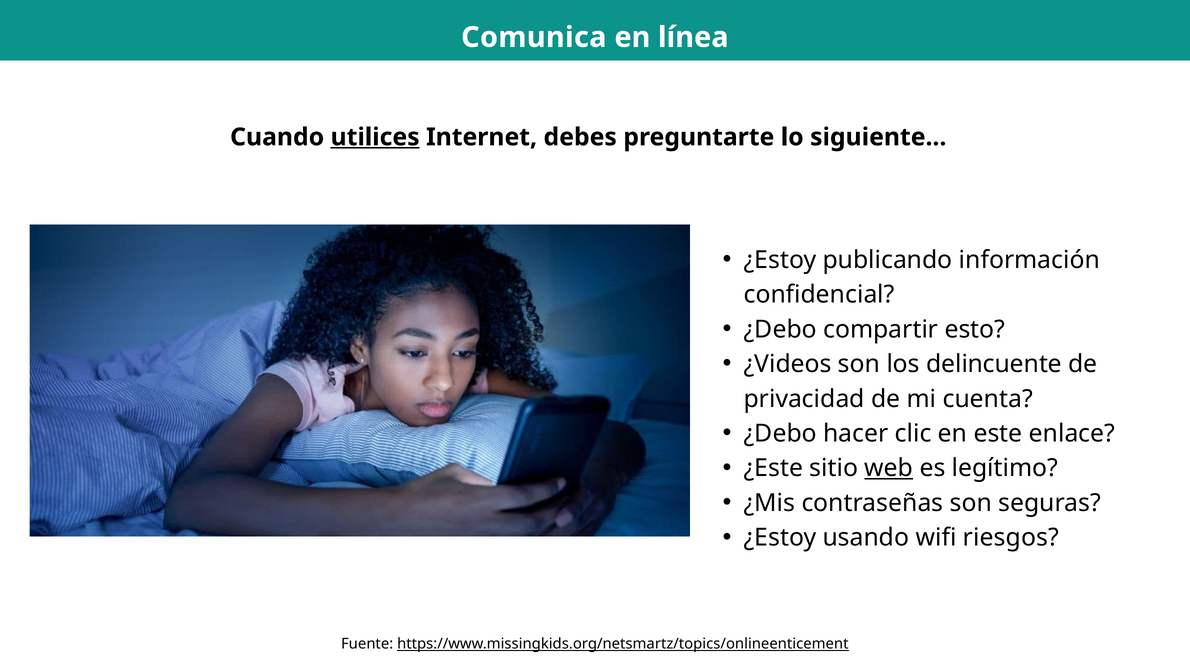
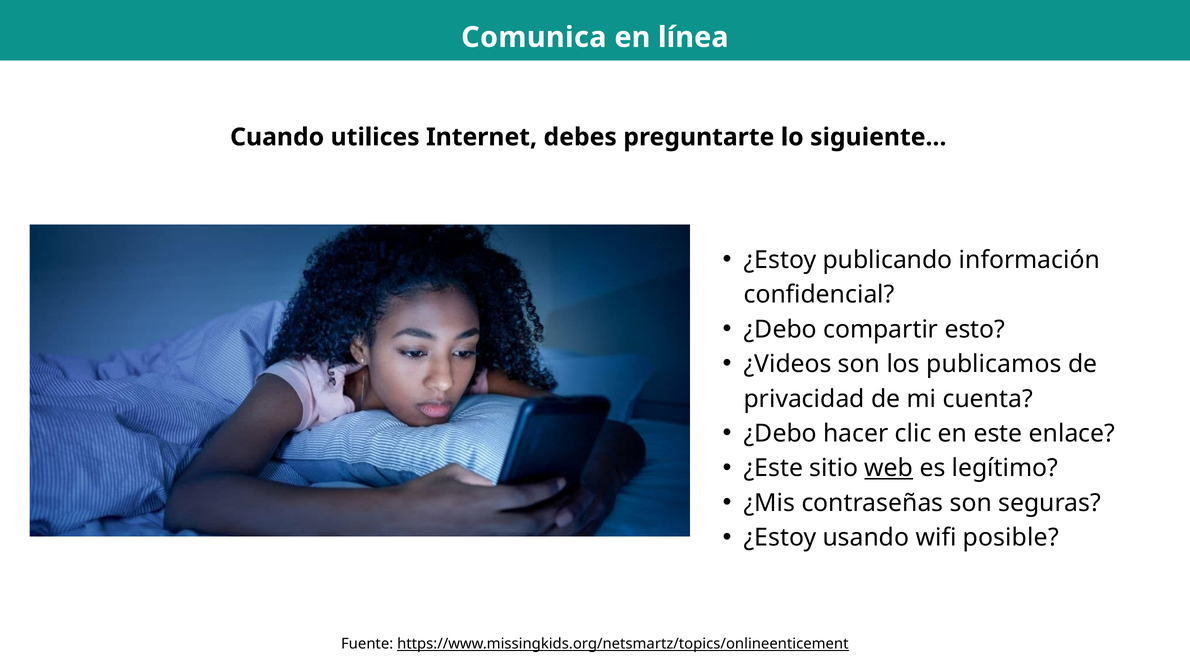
utilices underline: present -> none
delincuente: delincuente -> publicamos
riesgos: riesgos -> posible
